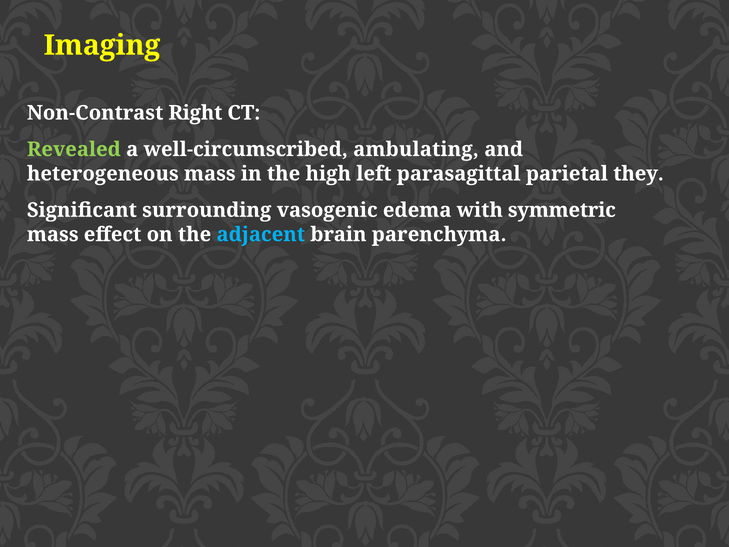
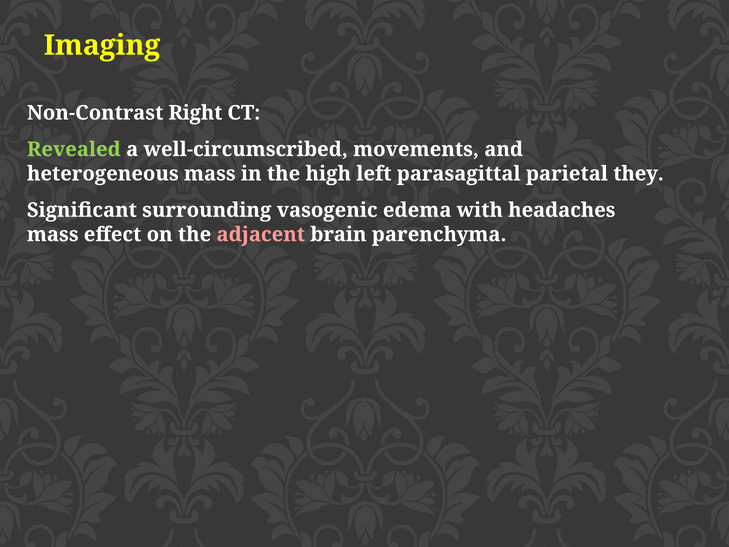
ambulating: ambulating -> movements
symmetric: symmetric -> headaches
adjacent colour: light blue -> pink
